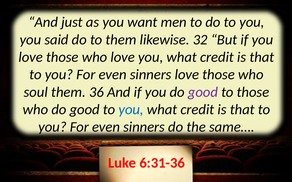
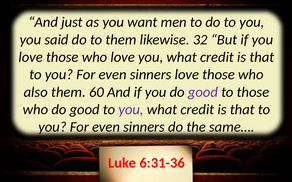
soul: soul -> also
36: 36 -> 60
you at (131, 110) colour: blue -> purple
